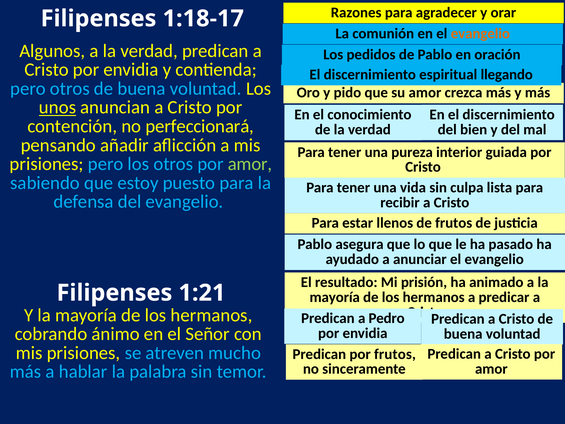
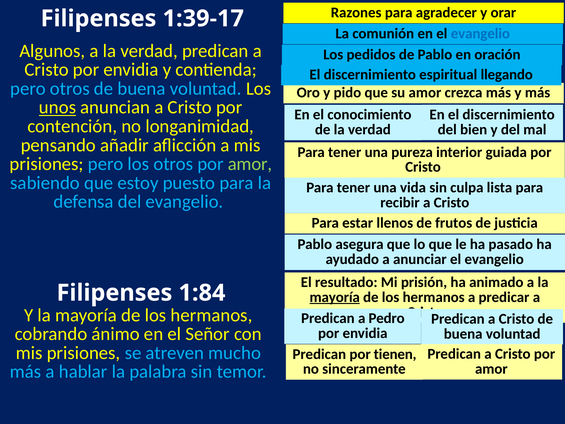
1:18-17: 1:18-17 -> 1:39-17
evangelio at (480, 33) colour: orange -> blue
perfeccionará: perfeccionará -> longanimidad
1:21: 1:21 -> 1:84
mayoría at (335, 297) underline: none -> present
por frutos: frutos -> tienen
